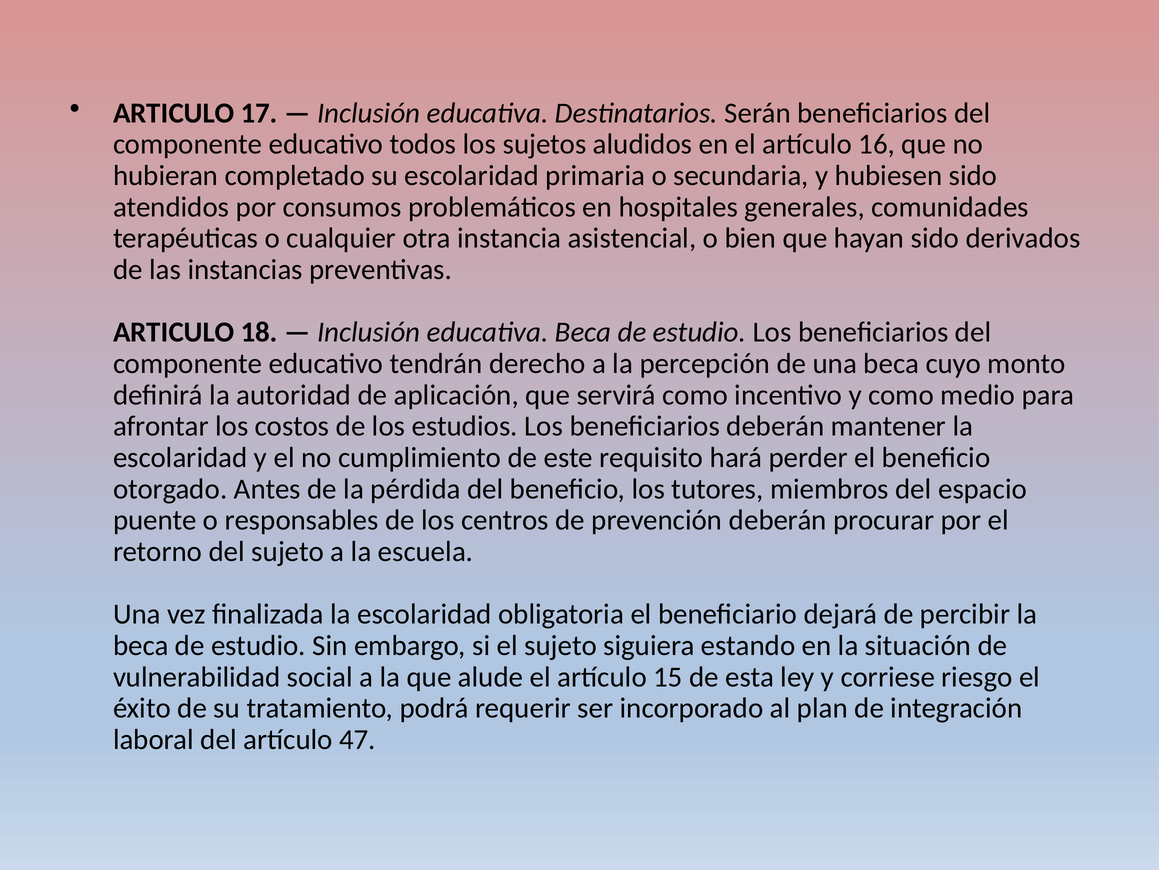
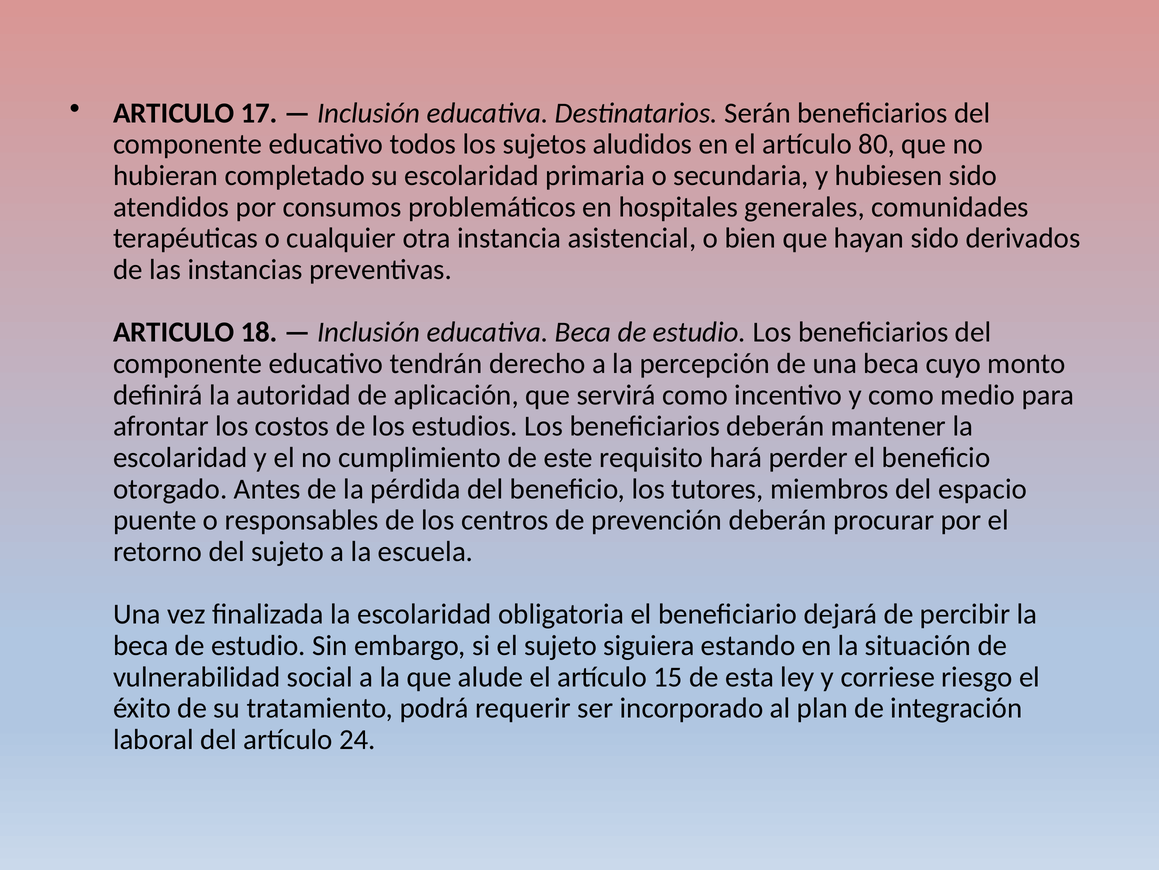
16: 16 -> 80
47: 47 -> 24
